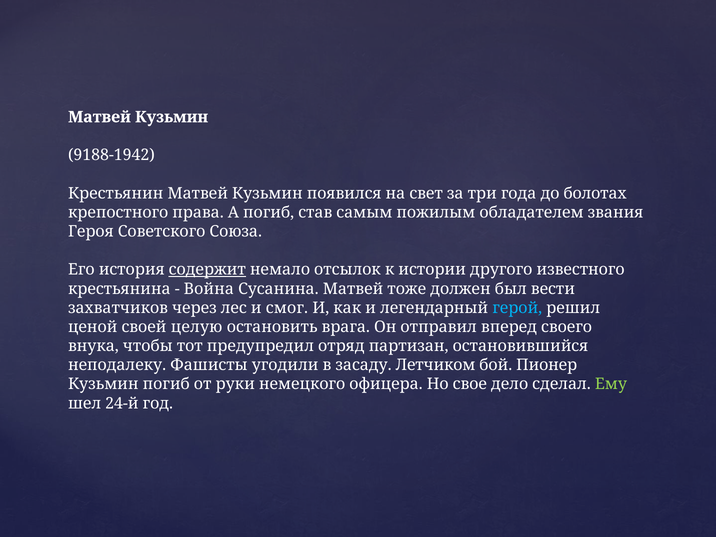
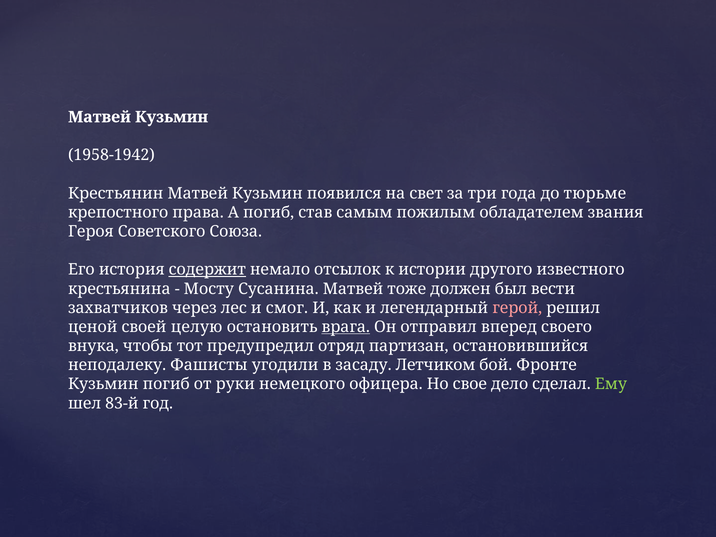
9188-1942: 9188-1942 -> 1958-1942
болотах: болотах -> тюрьме
Война: Война -> Мосту
герой colour: light blue -> pink
врага underline: none -> present
Пионер: Пионер -> Фронте
24-й: 24-й -> 83-й
